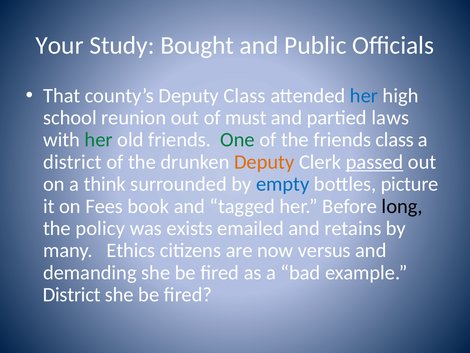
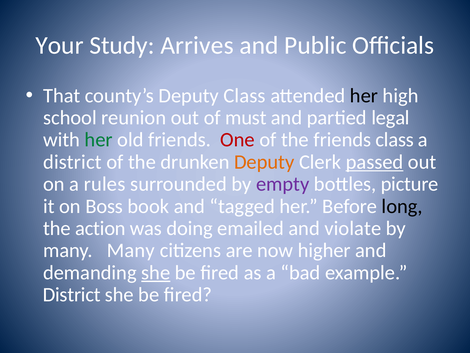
Bought: Bought -> Arrives
her at (364, 95) colour: blue -> black
laws: laws -> legal
One colour: green -> red
think: think -> rules
empty colour: blue -> purple
Fees: Fees -> Boss
policy: policy -> action
exists: exists -> doing
retains: retains -> violate
many Ethics: Ethics -> Many
versus: versus -> higher
she at (156, 272) underline: none -> present
